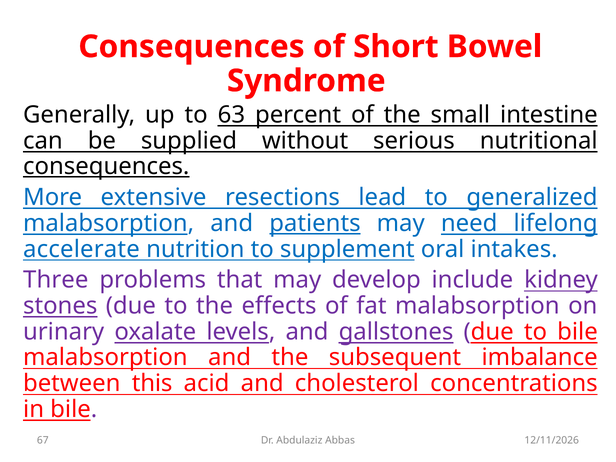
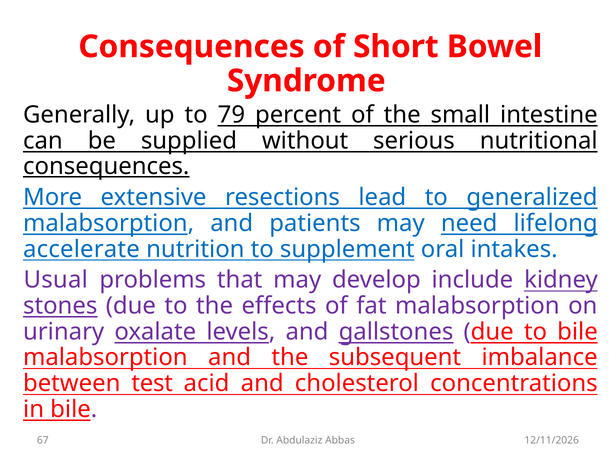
63: 63 -> 79
patients underline: present -> none
Three: Three -> Usual
this: this -> test
